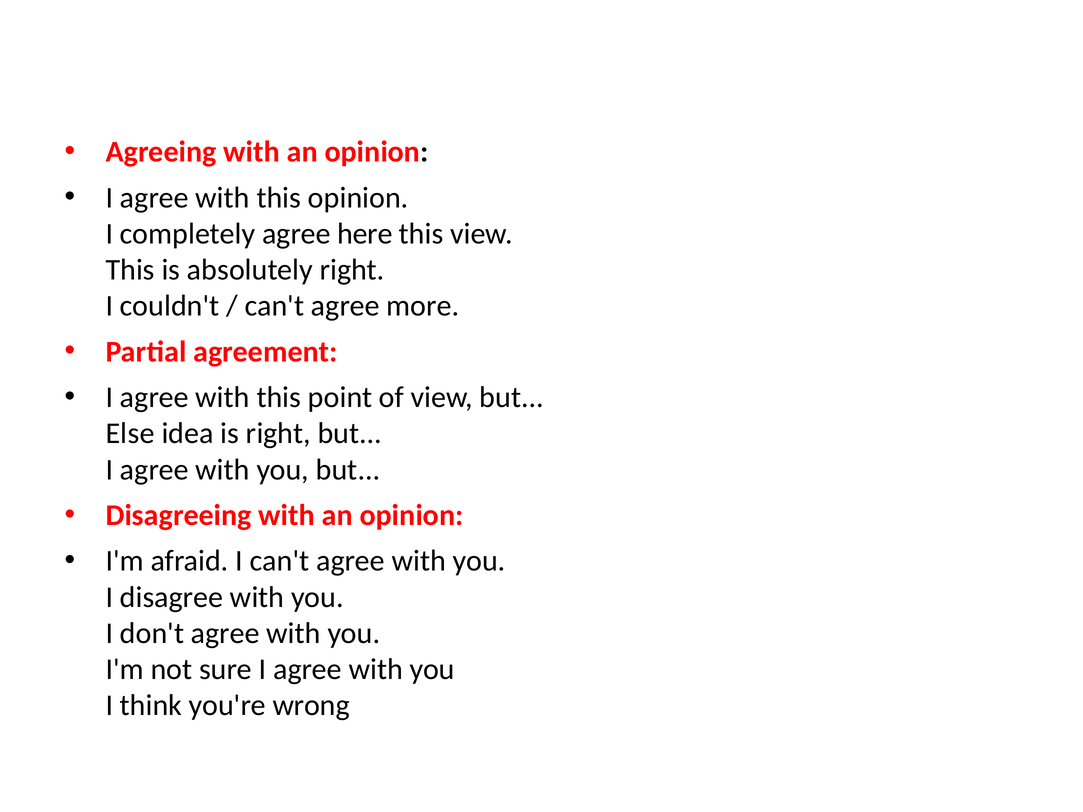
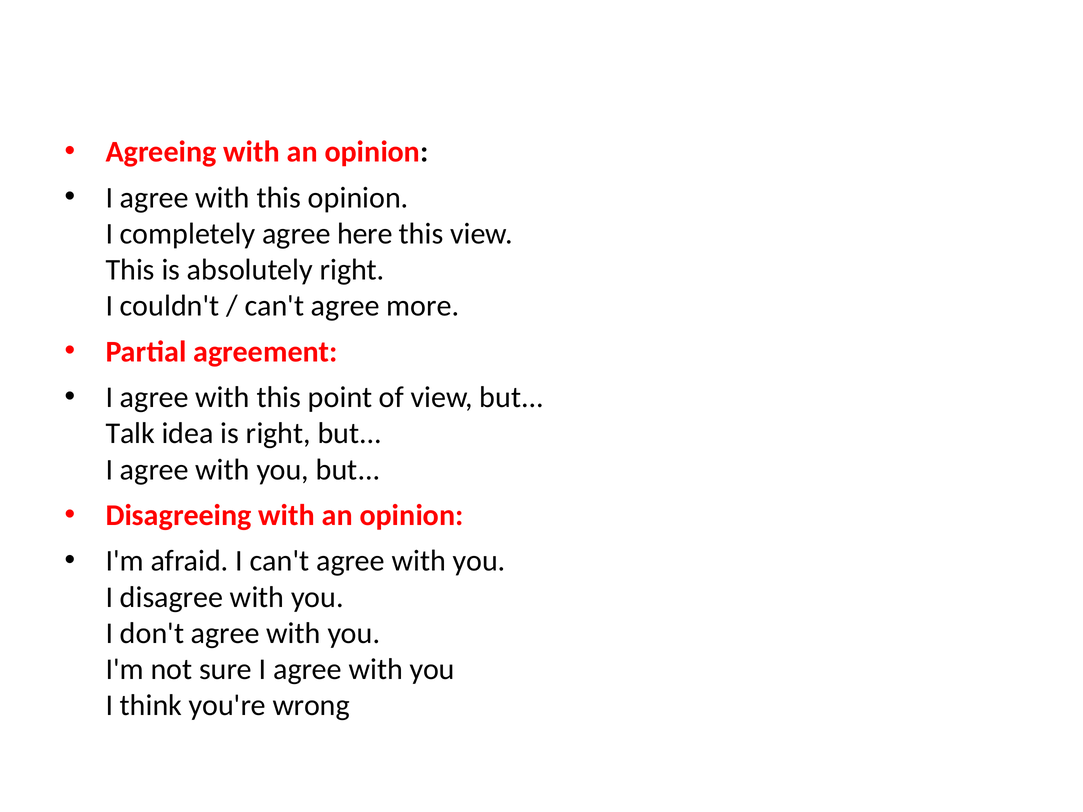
Else: Else -> Talk
